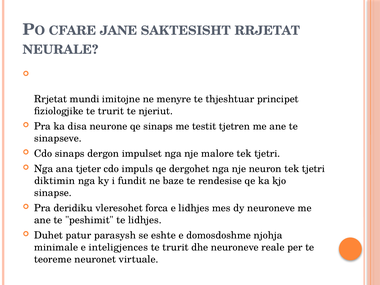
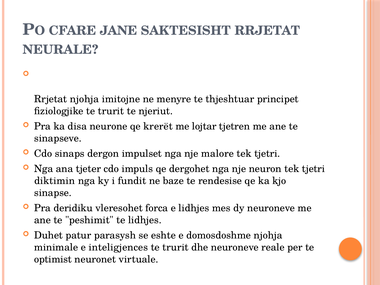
Rrjetat mundi: mundi -> njohja
qe sinaps: sinaps -> krerët
testit: testit -> lojtar
teoreme: teoreme -> optimist
